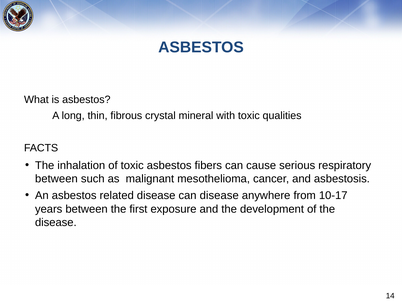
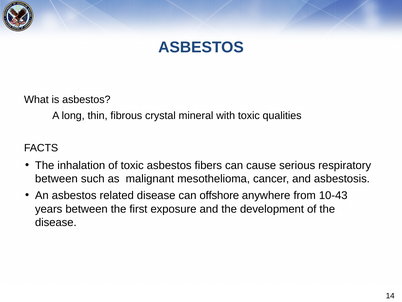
can disease: disease -> offshore
10-17: 10-17 -> 10-43
